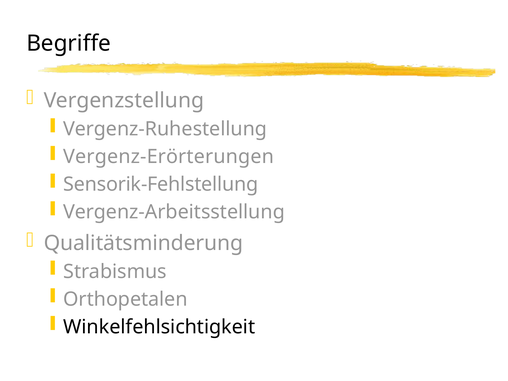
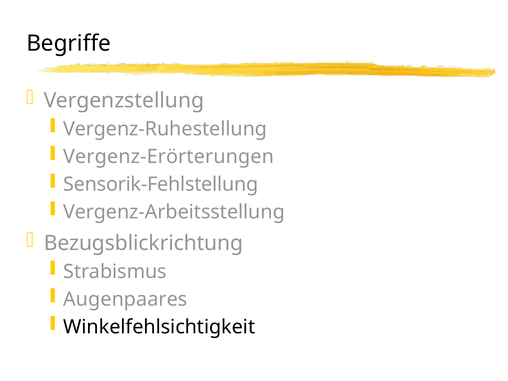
Qualitätsminderung: Qualitätsminderung -> Bezugsblickrichtung
Orthopetalen: Orthopetalen -> Augenpaares
